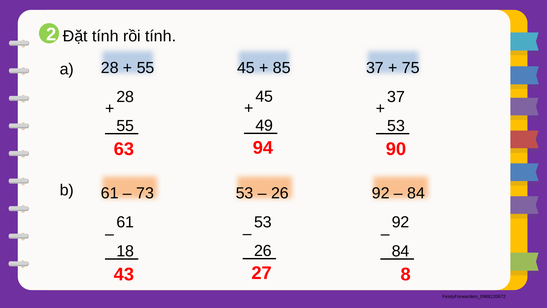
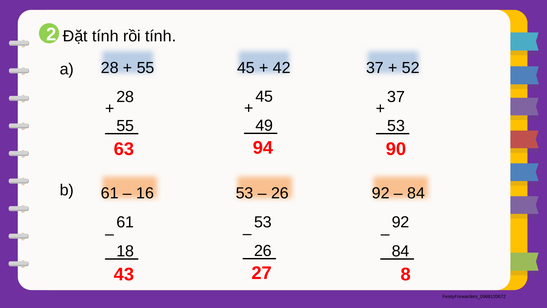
85: 85 -> 42
75: 75 -> 52
73: 73 -> 16
